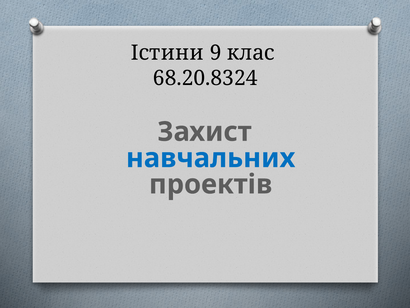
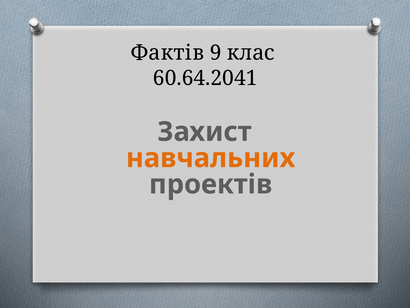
Істини: Істини -> Фактів
68.20.8324: 68.20.8324 -> 60.64.2041
навчальних colour: blue -> orange
